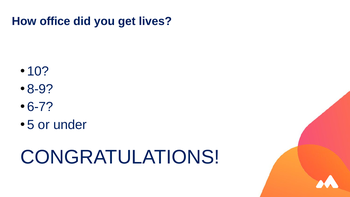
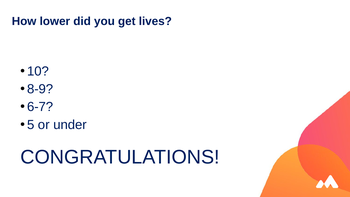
office: office -> lower
